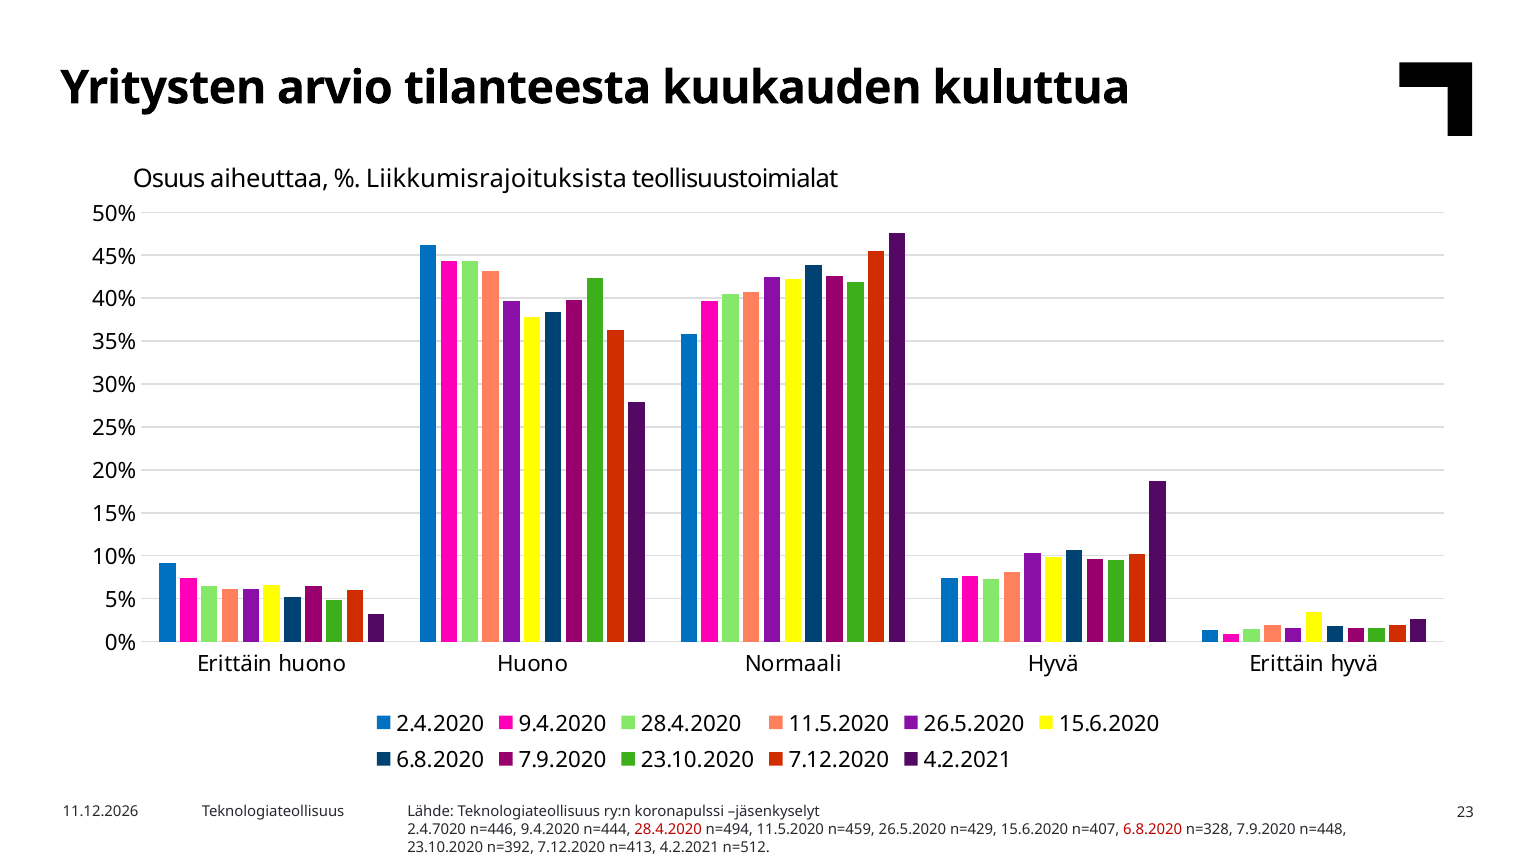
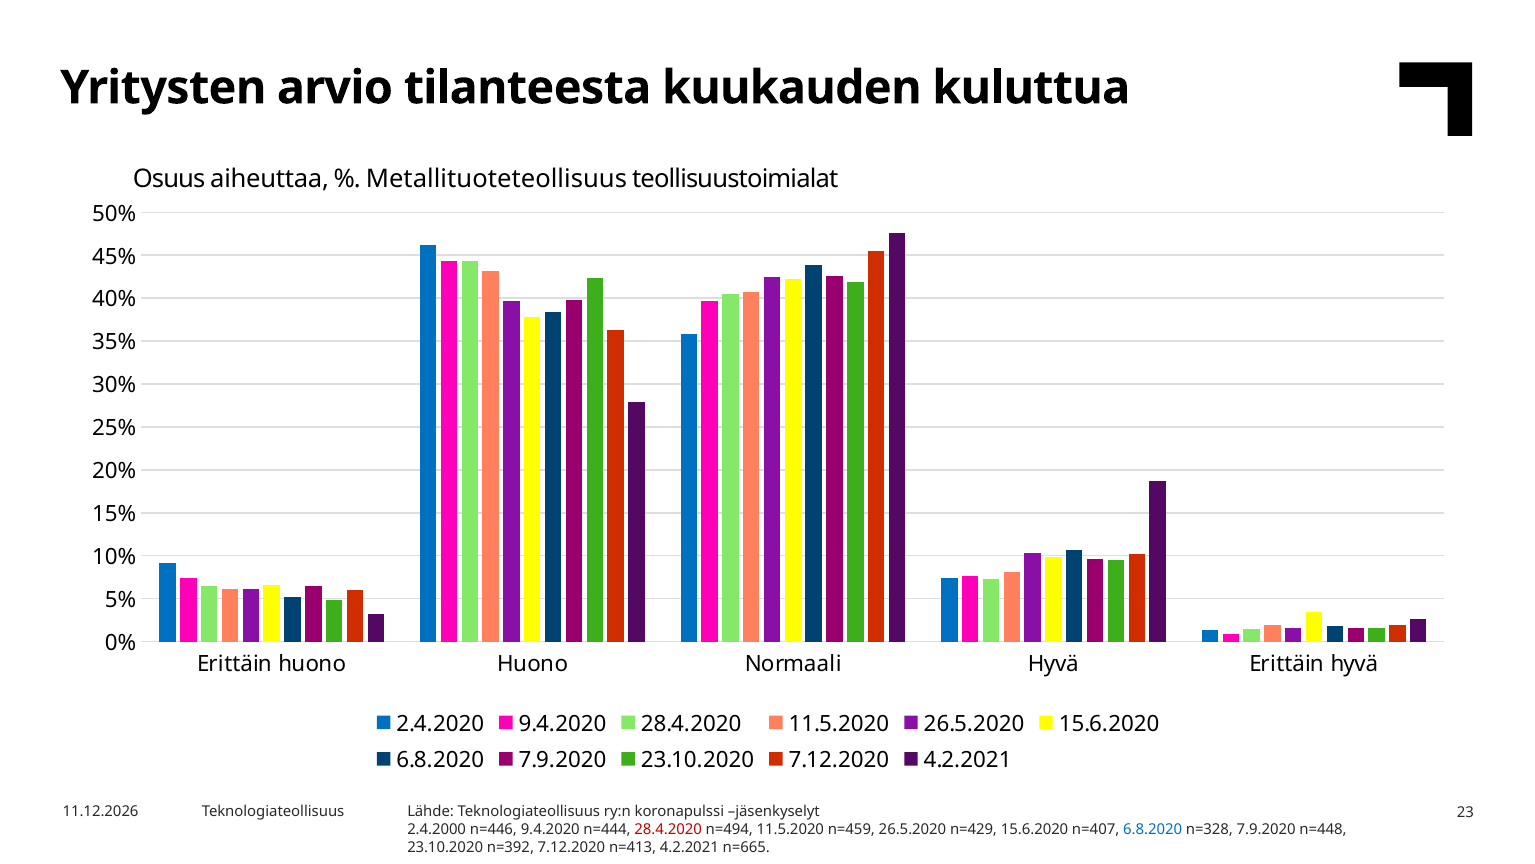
Liikkumisrajoituksista: Liikkumisrajoituksista -> Metallituoteteollisuus
2.4.7020: 2.4.7020 -> 2.4.2000
6.8.2020 at (1153, 829) colour: red -> blue
n=512: n=512 -> n=665
